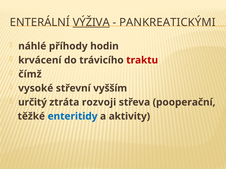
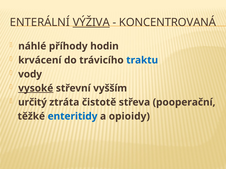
PANKREATICKÝMI: PANKREATICKÝMI -> KONCENTROVANÁ
traktu colour: red -> blue
čímž: čímž -> vody
vysoké underline: none -> present
rozvoji: rozvoji -> čistotě
aktivity: aktivity -> opioidy
